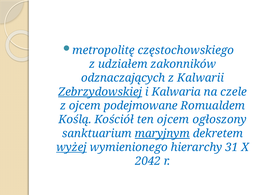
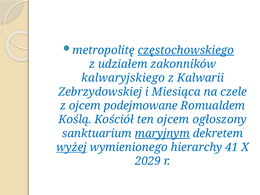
częstochowskiego underline: none -> present
odznaczających: odznaczających -> kalwaryjskiego
Zebrzydowskiej underline: present -> none
Kalwaria: Kalwaria -> Miesiąca
31: 31 -> 41
2042: 2042 -> 2029
